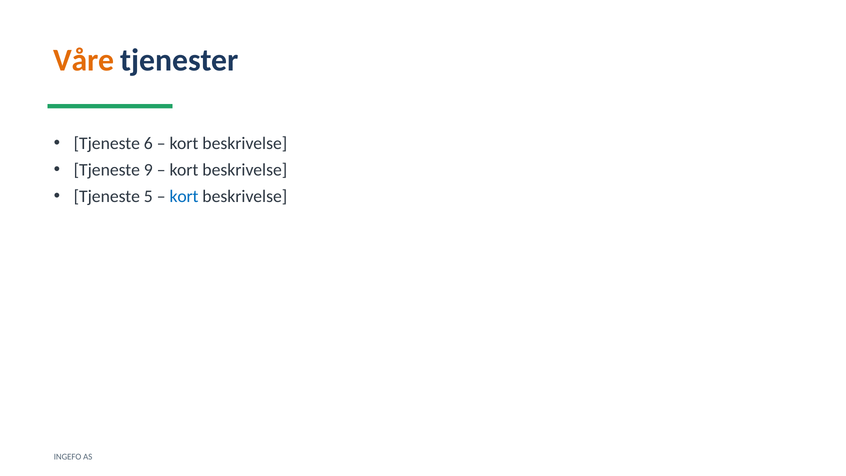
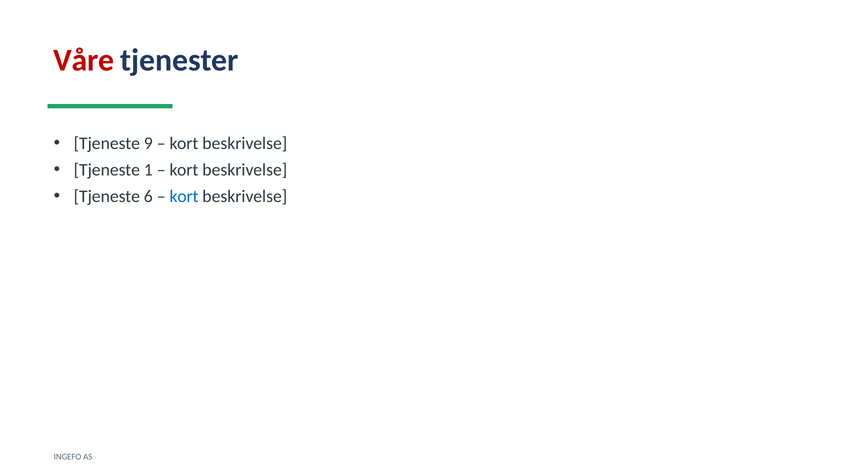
Våre colour: orange -> red
6: 6 -> 9
9: 9 -> 1
5: 5 -> 6
